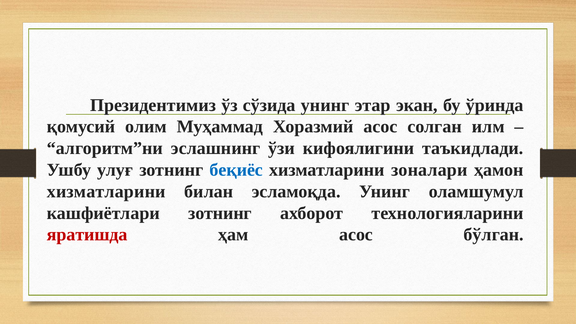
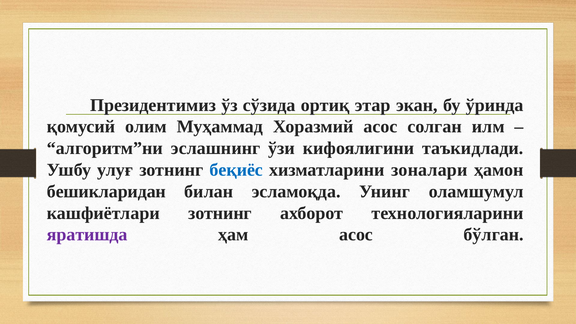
сўзида унинг: унинг -> ортиқ
хизматларини at (106, 191): хизматларини -> бешикларидан
яратишда colour: red -> purple
